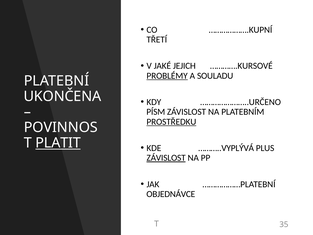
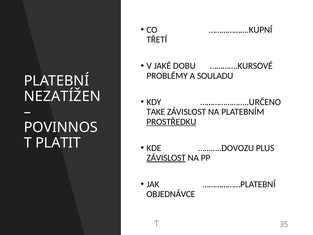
JEJICH: JEJICH -> DOBU
PROBLÉMY underline: present -> none
UKONČENA: UKONČENA -> NEZATÍŽEN
PÍSM: PÍSM -> TAKE
PLATIT underline: present -> none
………..VYPLÝVÁ: ………..VYPLÝVÁ -> ………..DOVOZU
